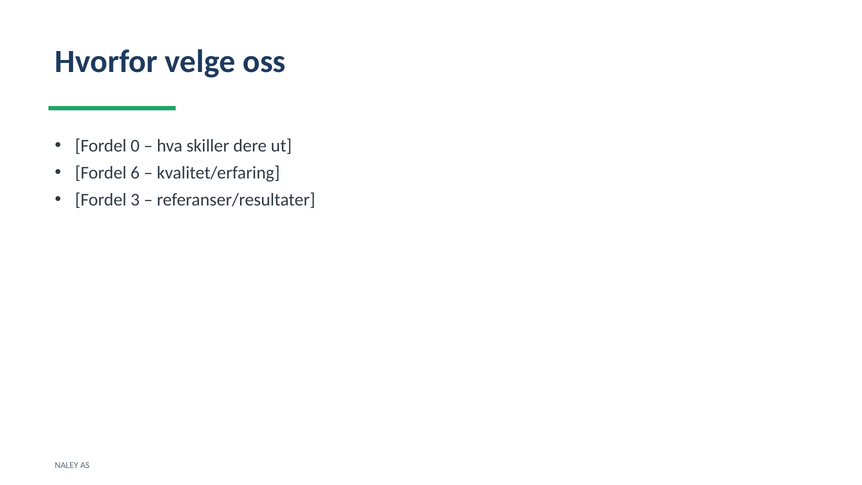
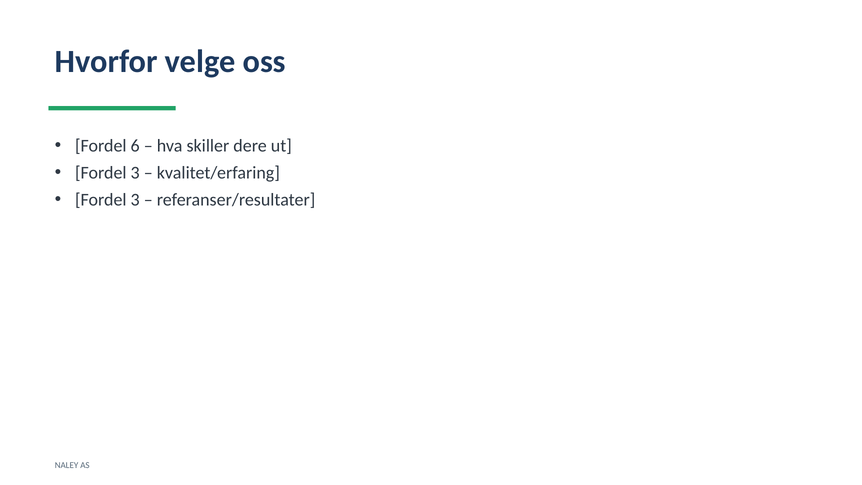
0: 0 -> 6
6 at (135, 173): 6 -> 3
